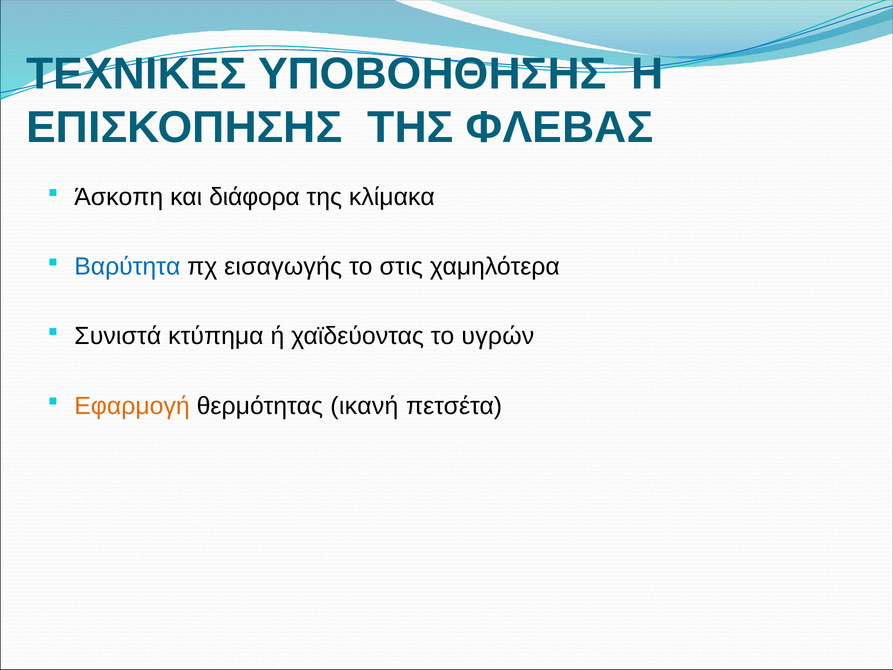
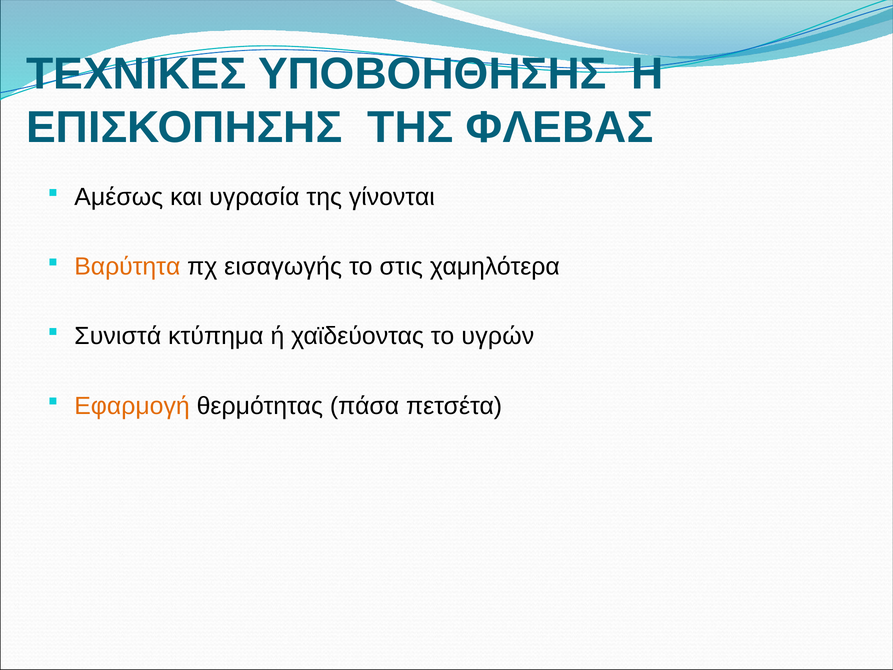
Άσκοπη: Άσκοπη -> Αμέσως
διάφορα: διάφορα -> υγρασία
κλίμακα: κλίμακα -> γίνονται
Βαρύτητα colour: blue -> orange
ικανή: ικανή -> πάσα
